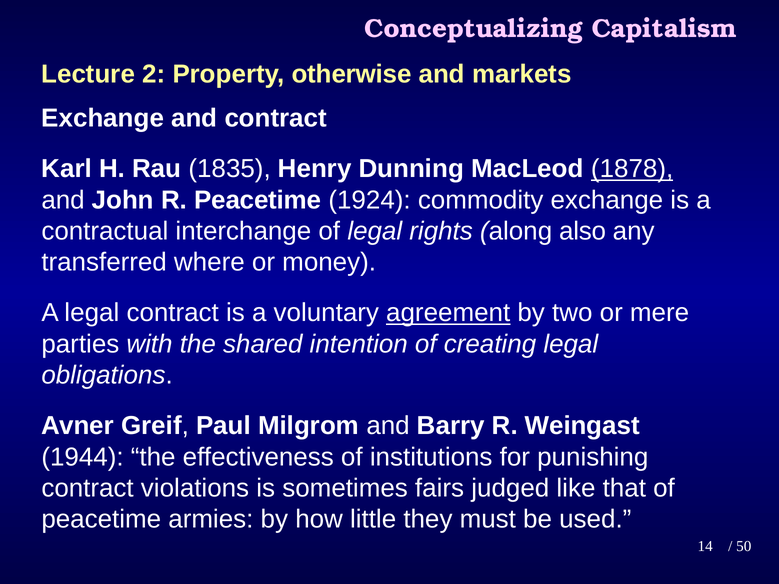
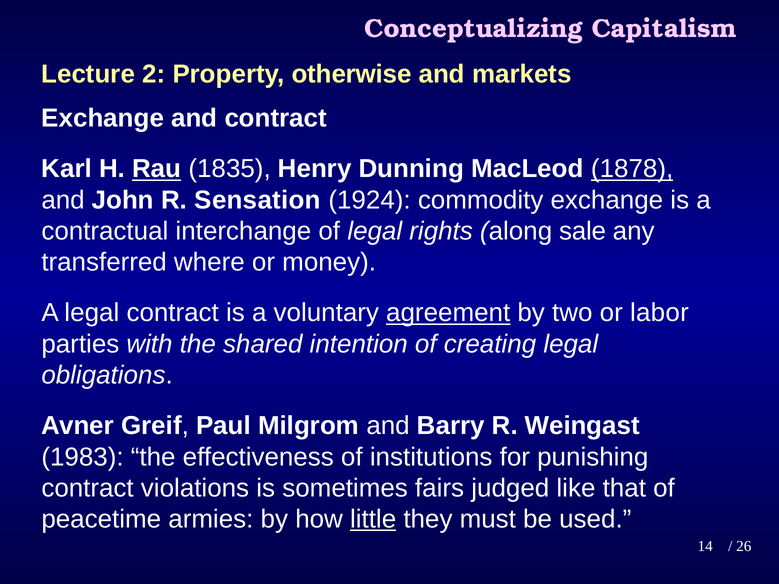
Rau underline: none -> present
R Peacetime: Peacetime -> Sensation
also: also -> sale
mere: mere -> labor
1944: 1944 -> 1983
little underline: none -> present
50: 50 -> 26
